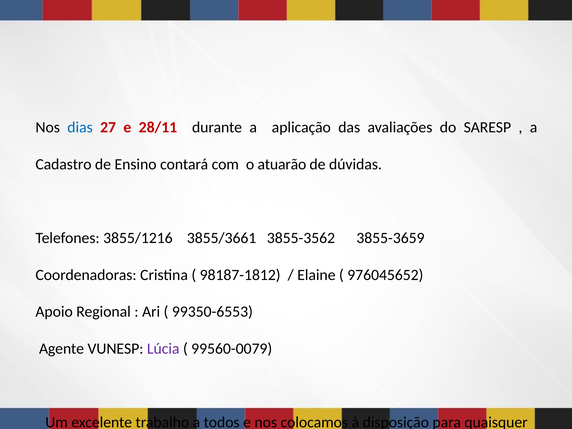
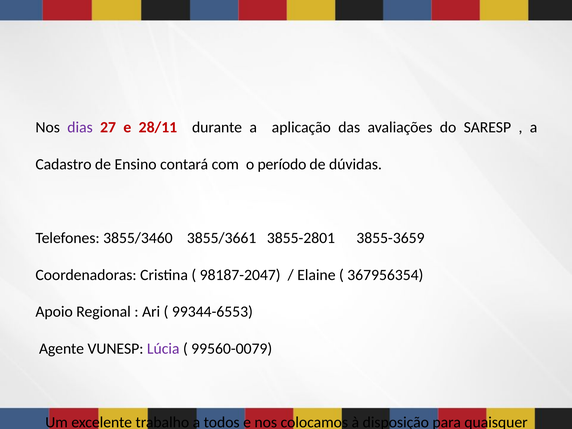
dias colour: blue -> purple
atuarão: atuarão -> período
3855/1216: 3855/1216 -> 3855/3460
3855-3562: 3855-3562 -> 3855-2801
98187-1812: 98187-1812 -> 98187-2047
976045652: 976045652 -> 367956354
99350-6553: 99350-6553 -> 99344-6553
